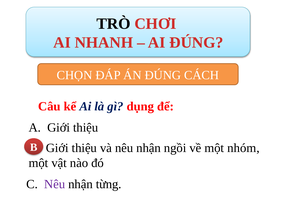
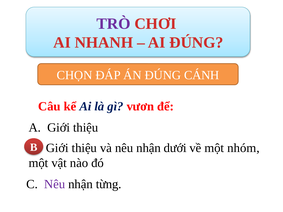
TRÒ colour: black -> purple
CÁCH: CÁCH -> CÁNH
dụng: dụng -> vươn
ngồi: ngồi -> dưới
